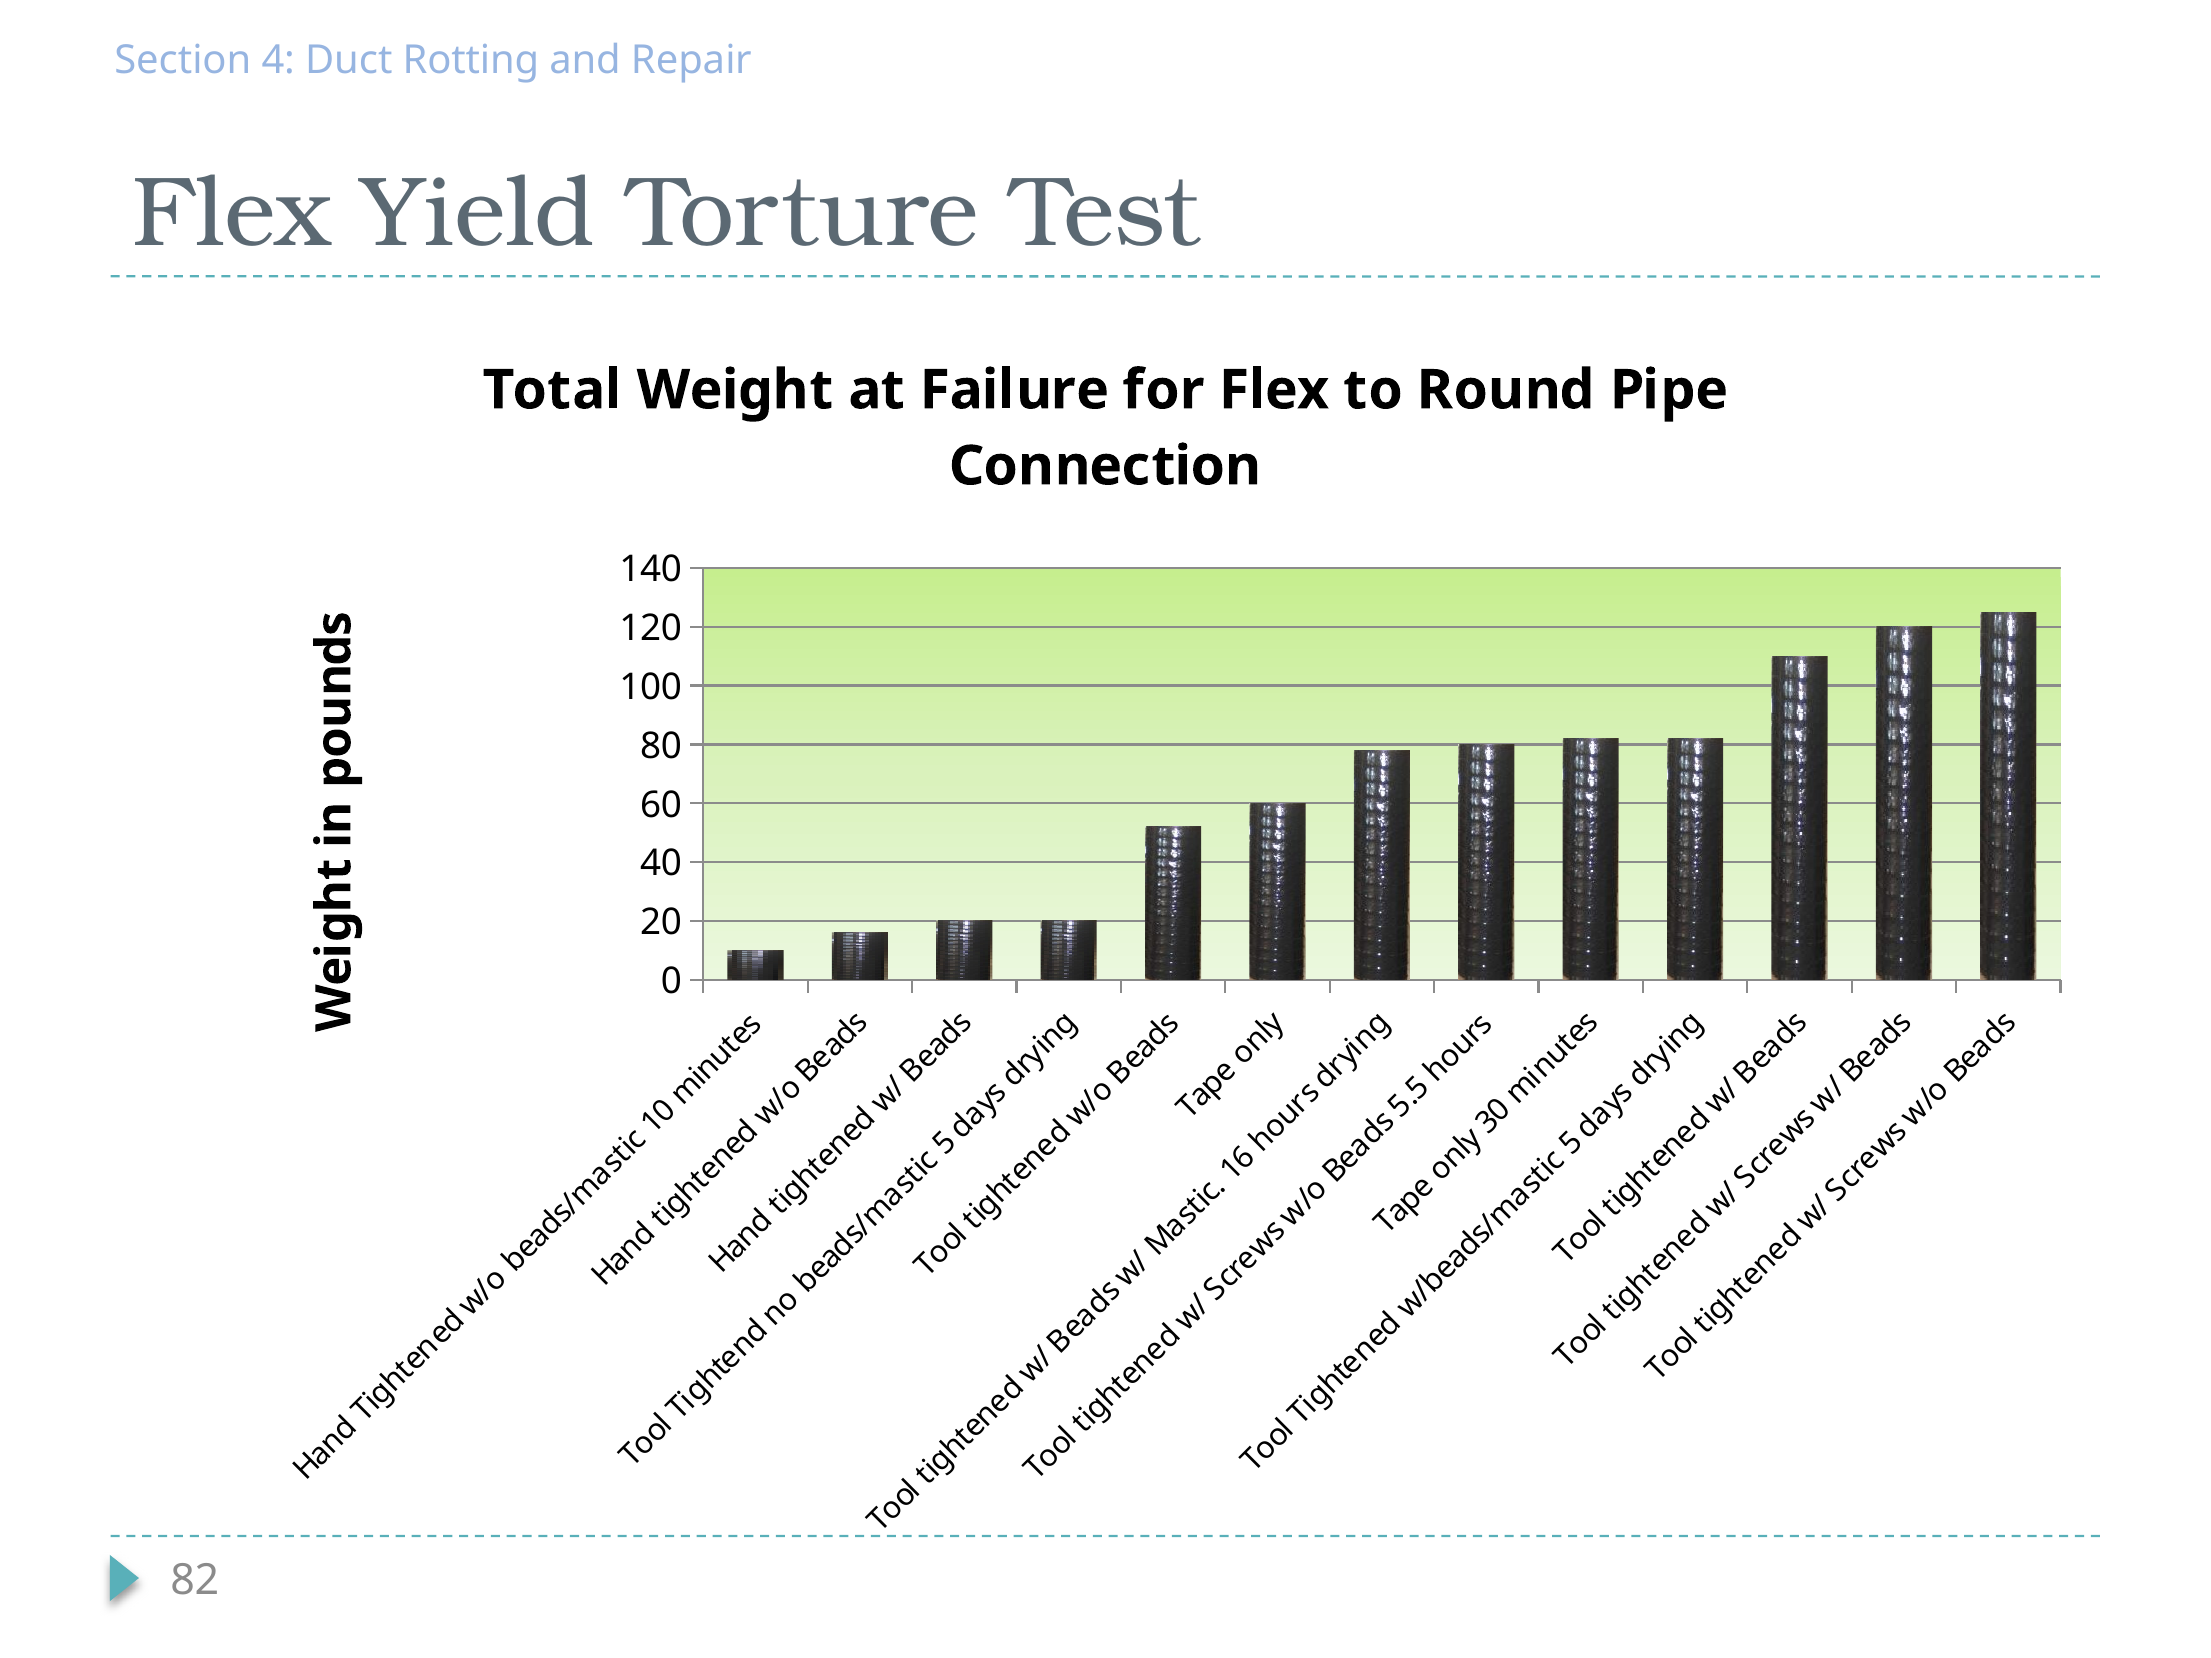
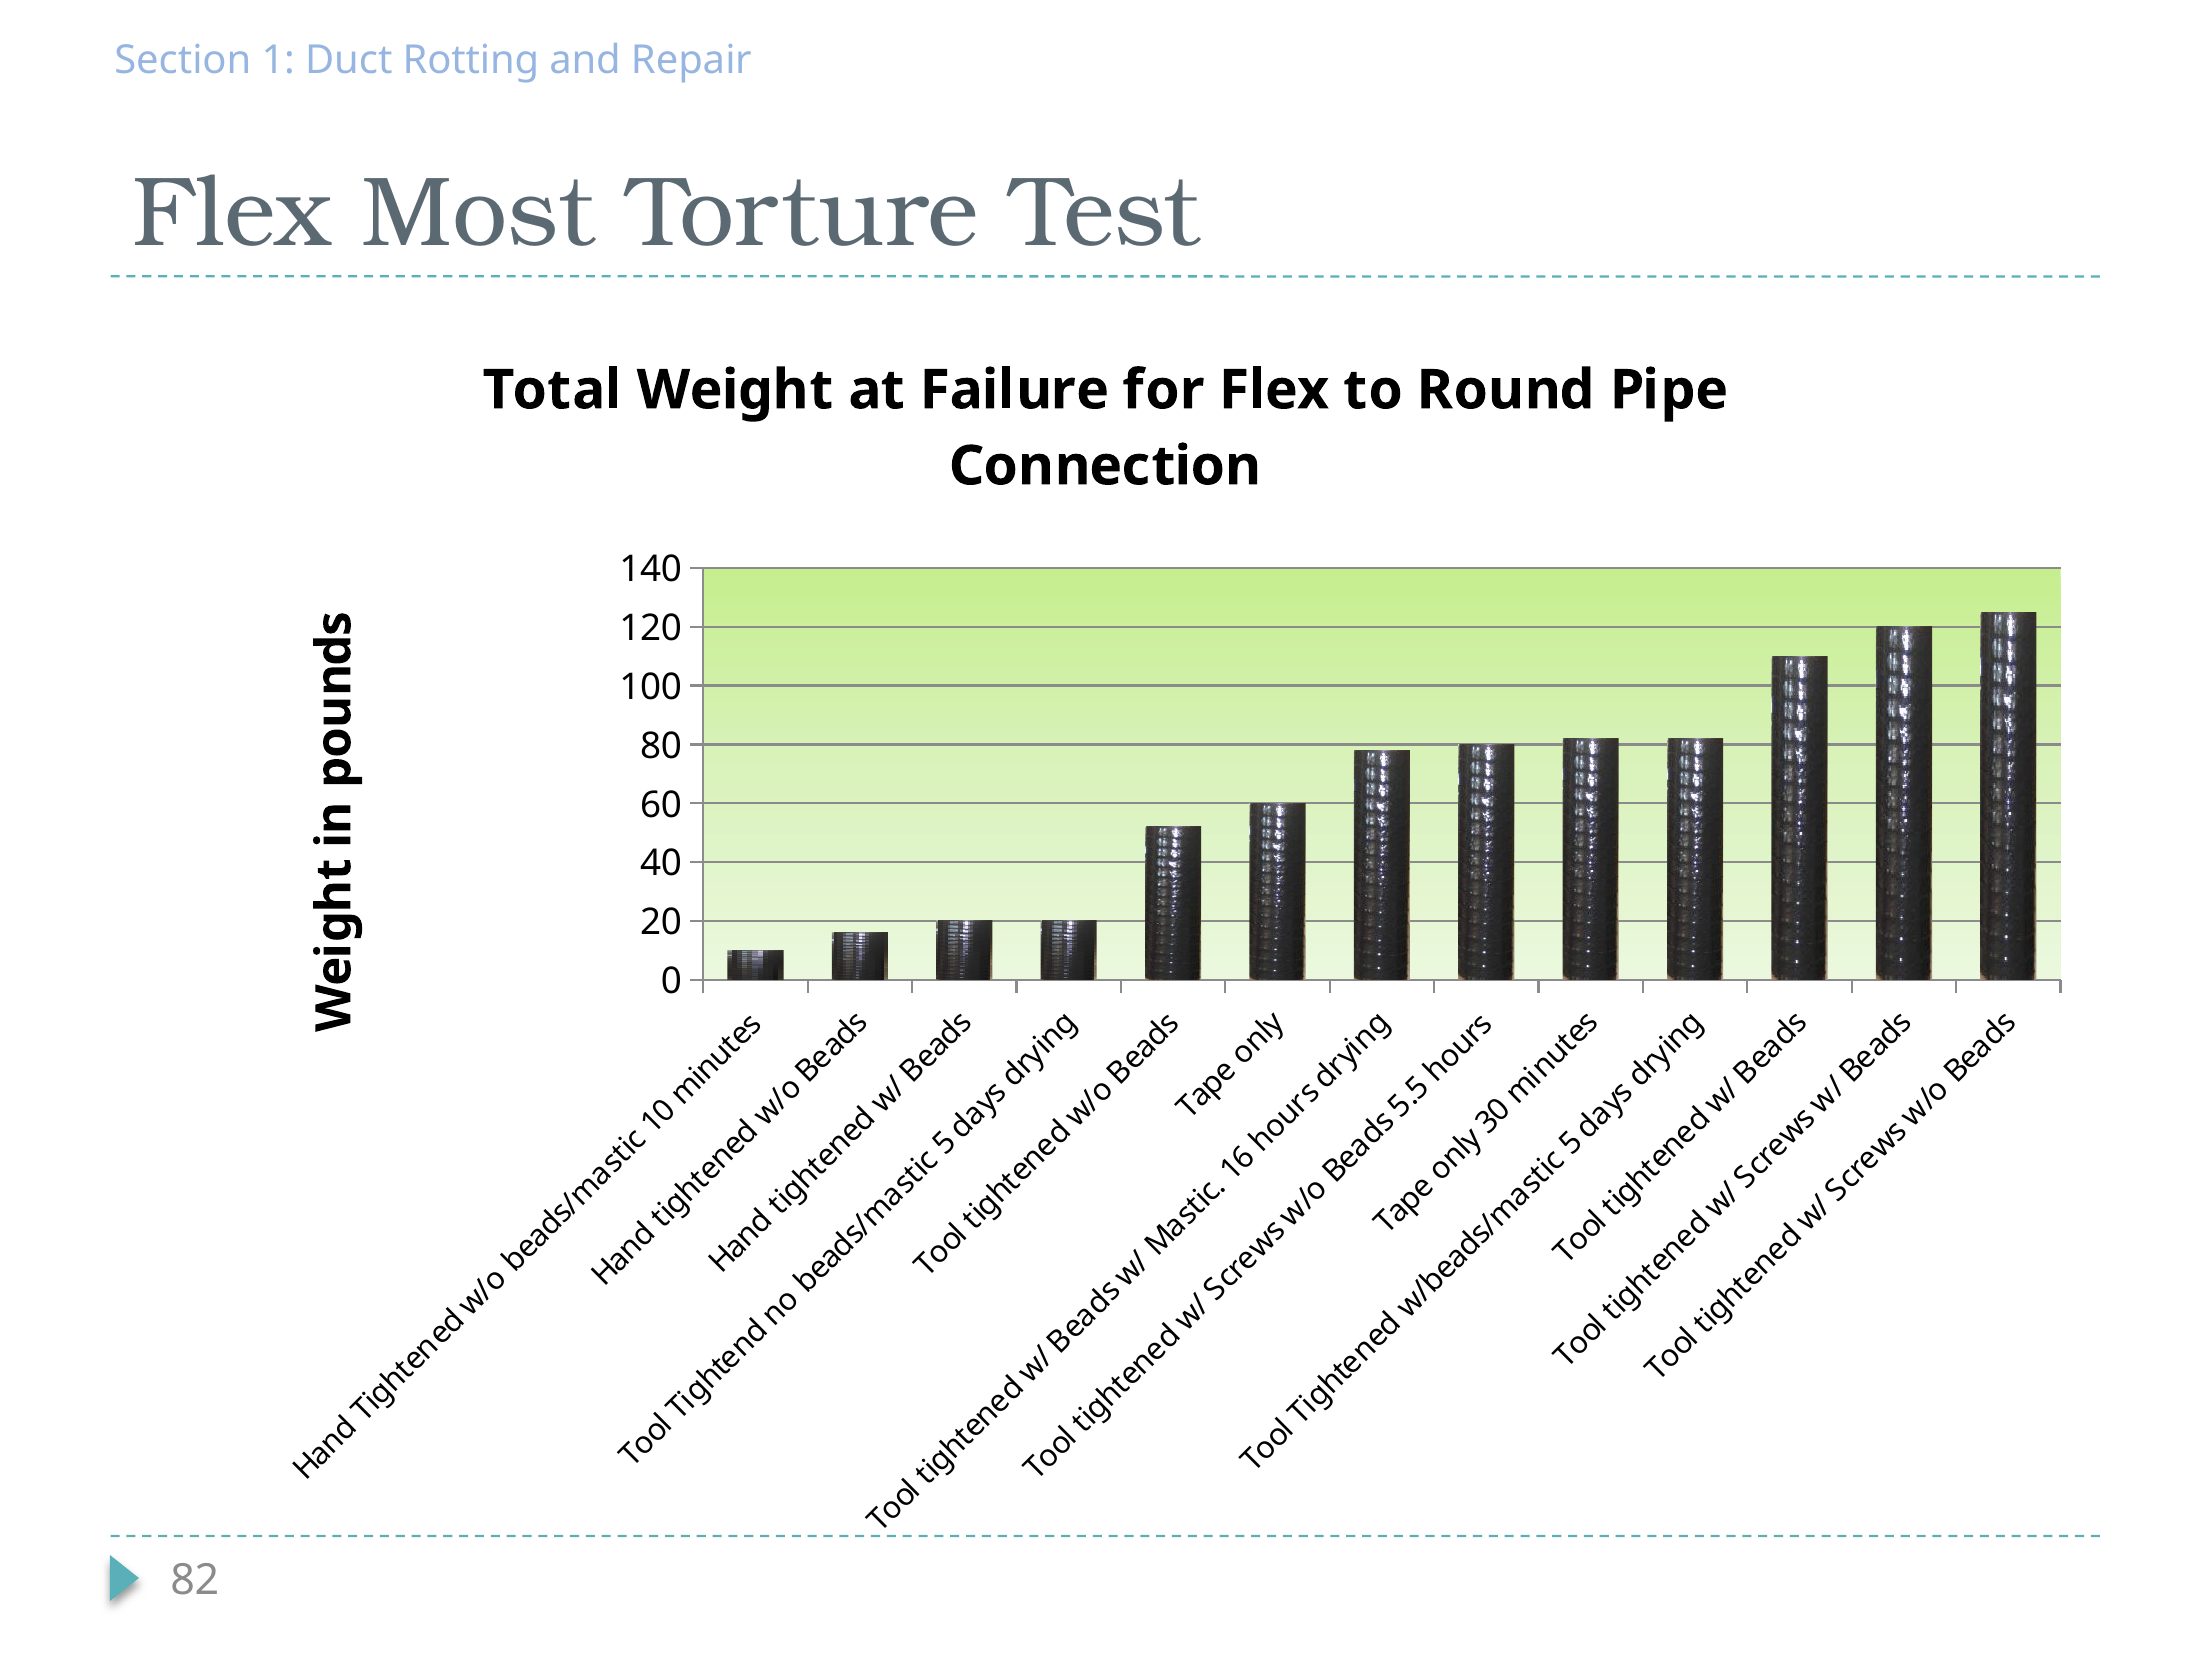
Section 4: 4 -> 1
Yield: Yield -> Most
